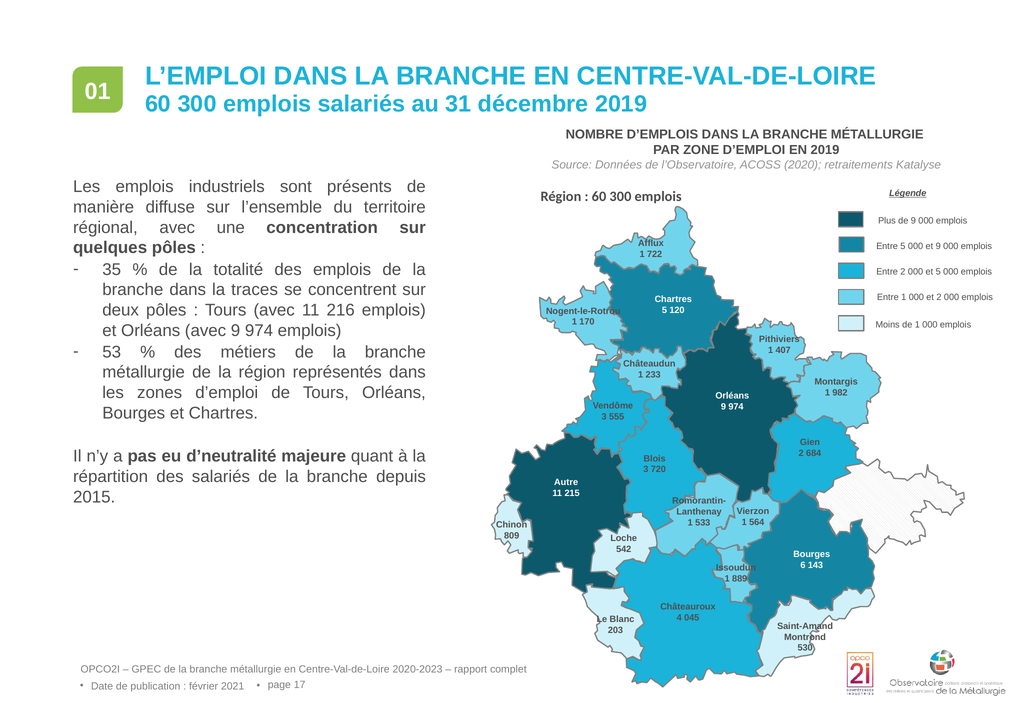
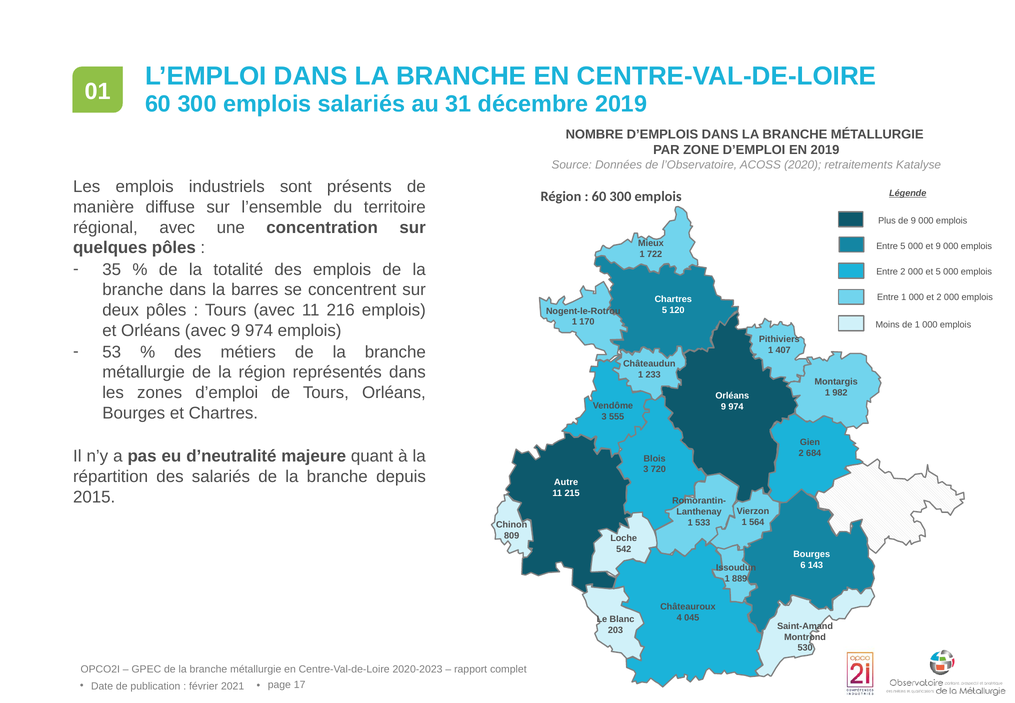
Afflux: Afflux -> Mieux
traces: traces -> barres
